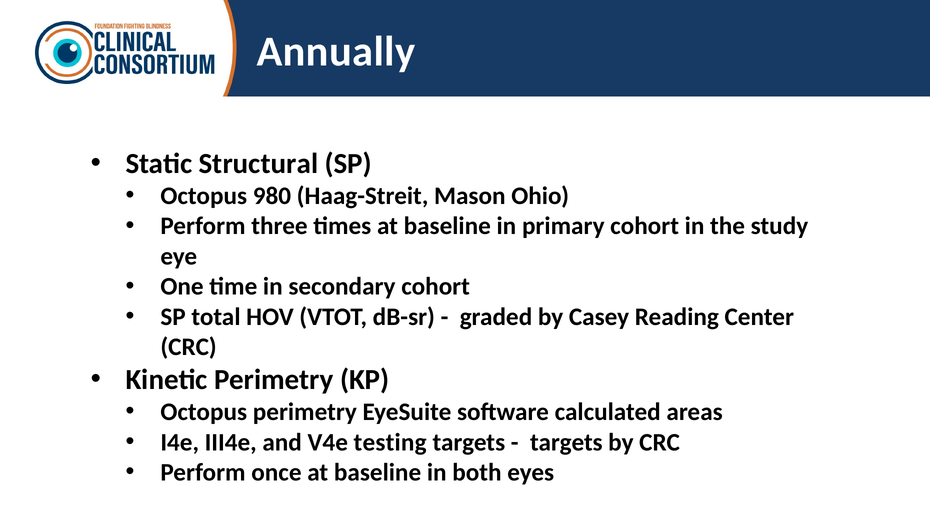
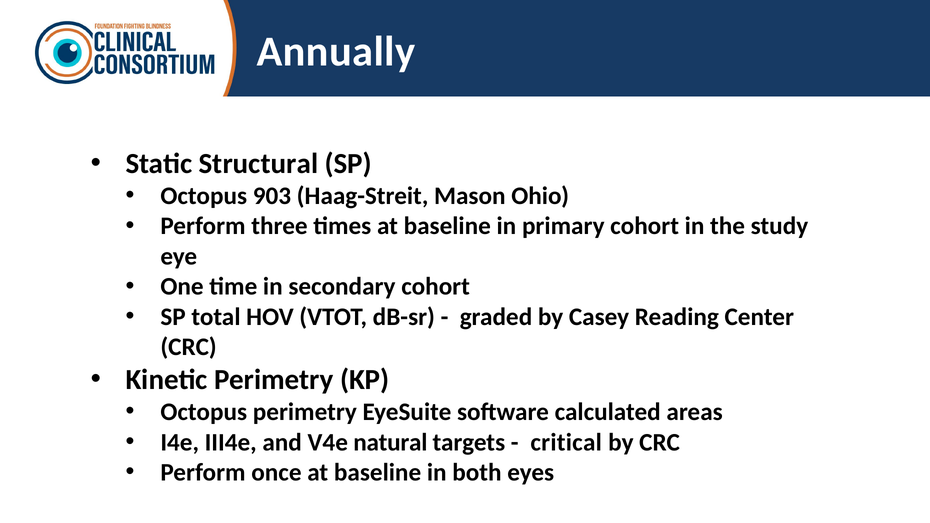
980: 980 -> 903
testing: testing -> natural
targets at (566, 442): targets -> critical
